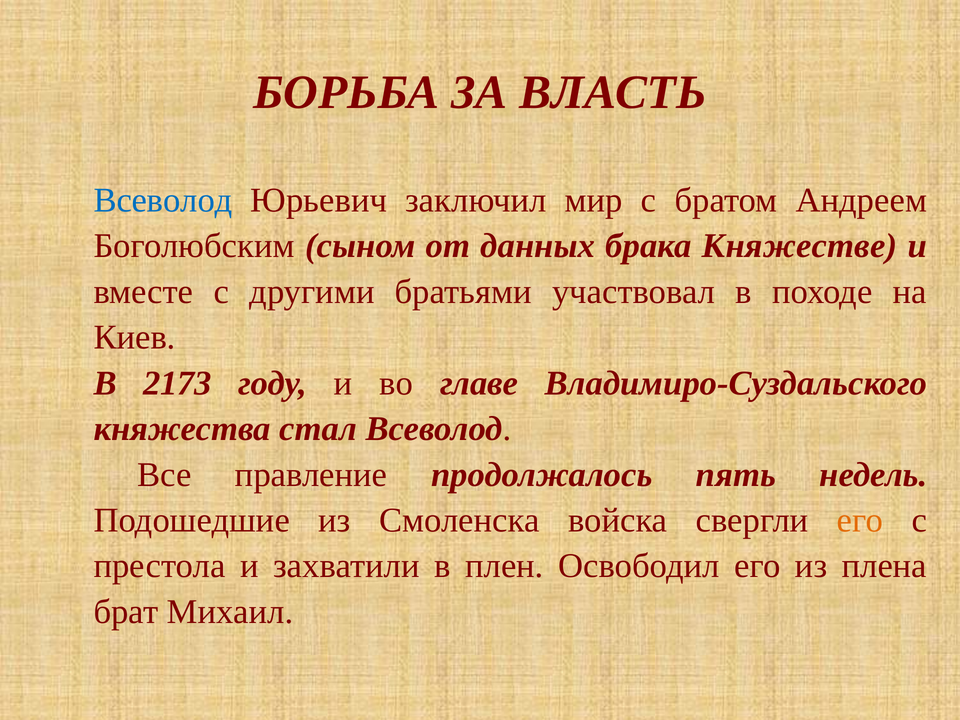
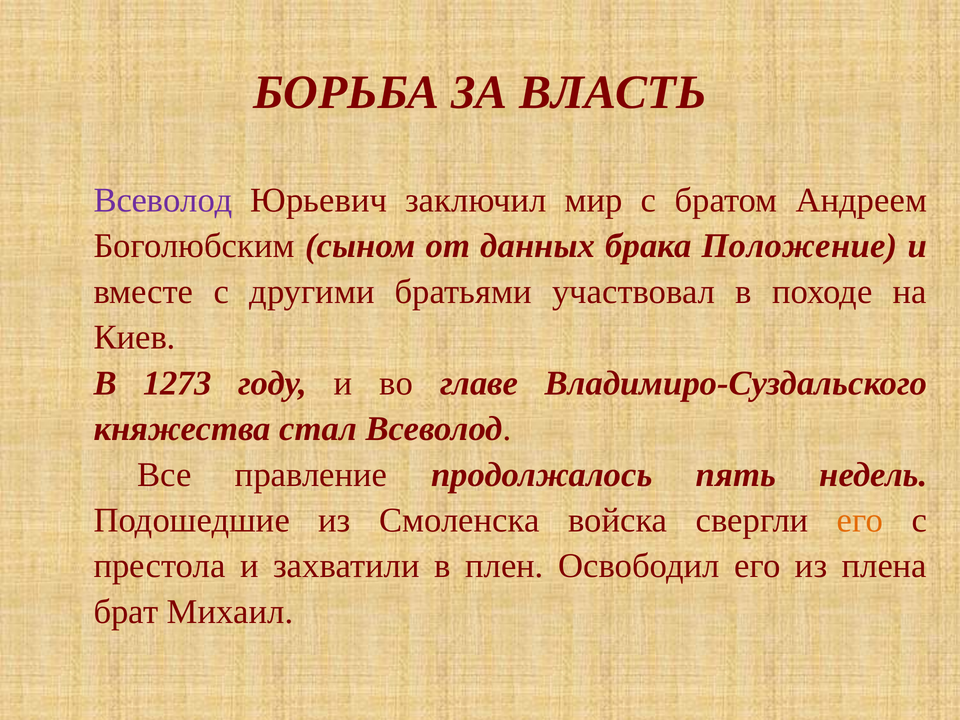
Всеволод at (163, 200) colour: blue -> purple
Княжестве: Княжестве -> Положение
2173: 2173 -> 1273
